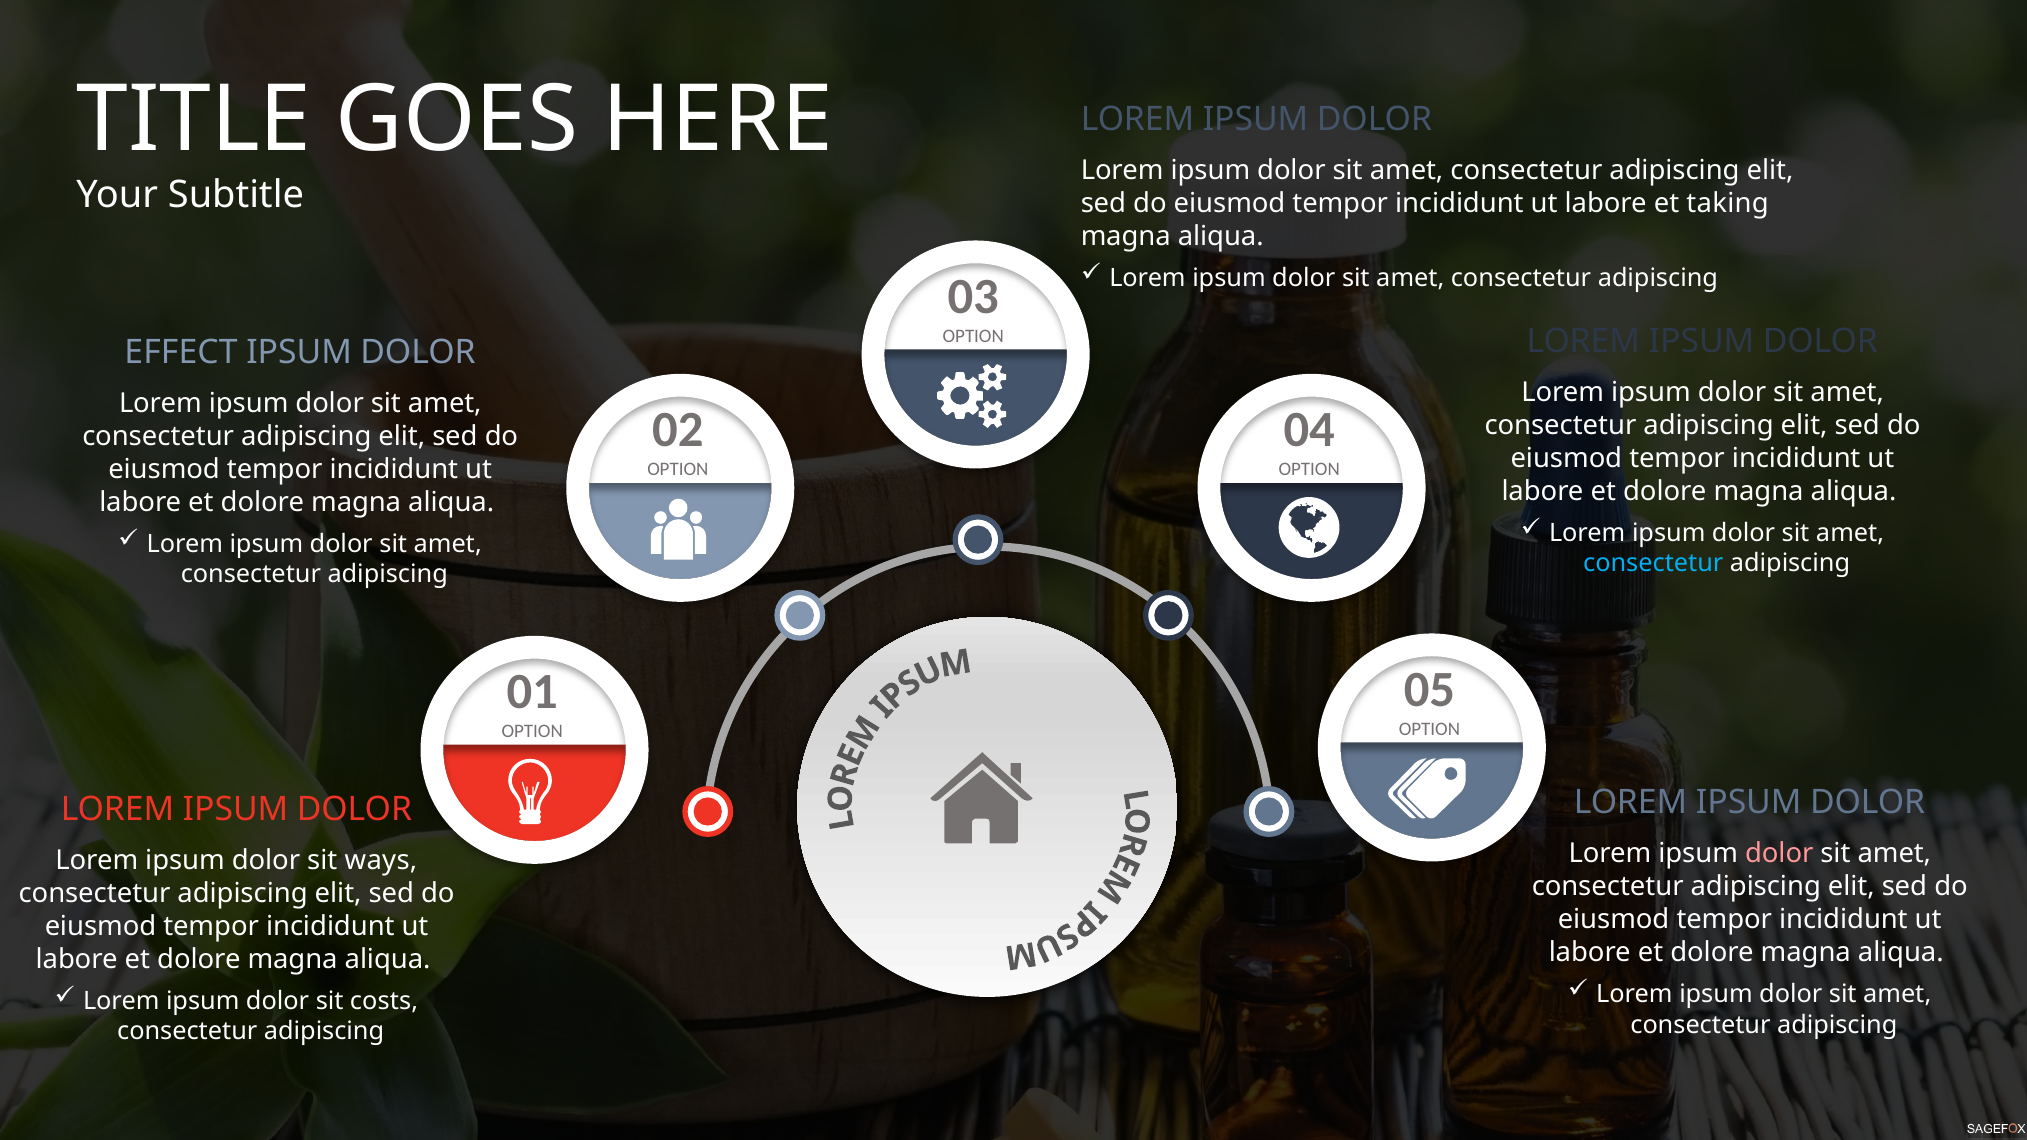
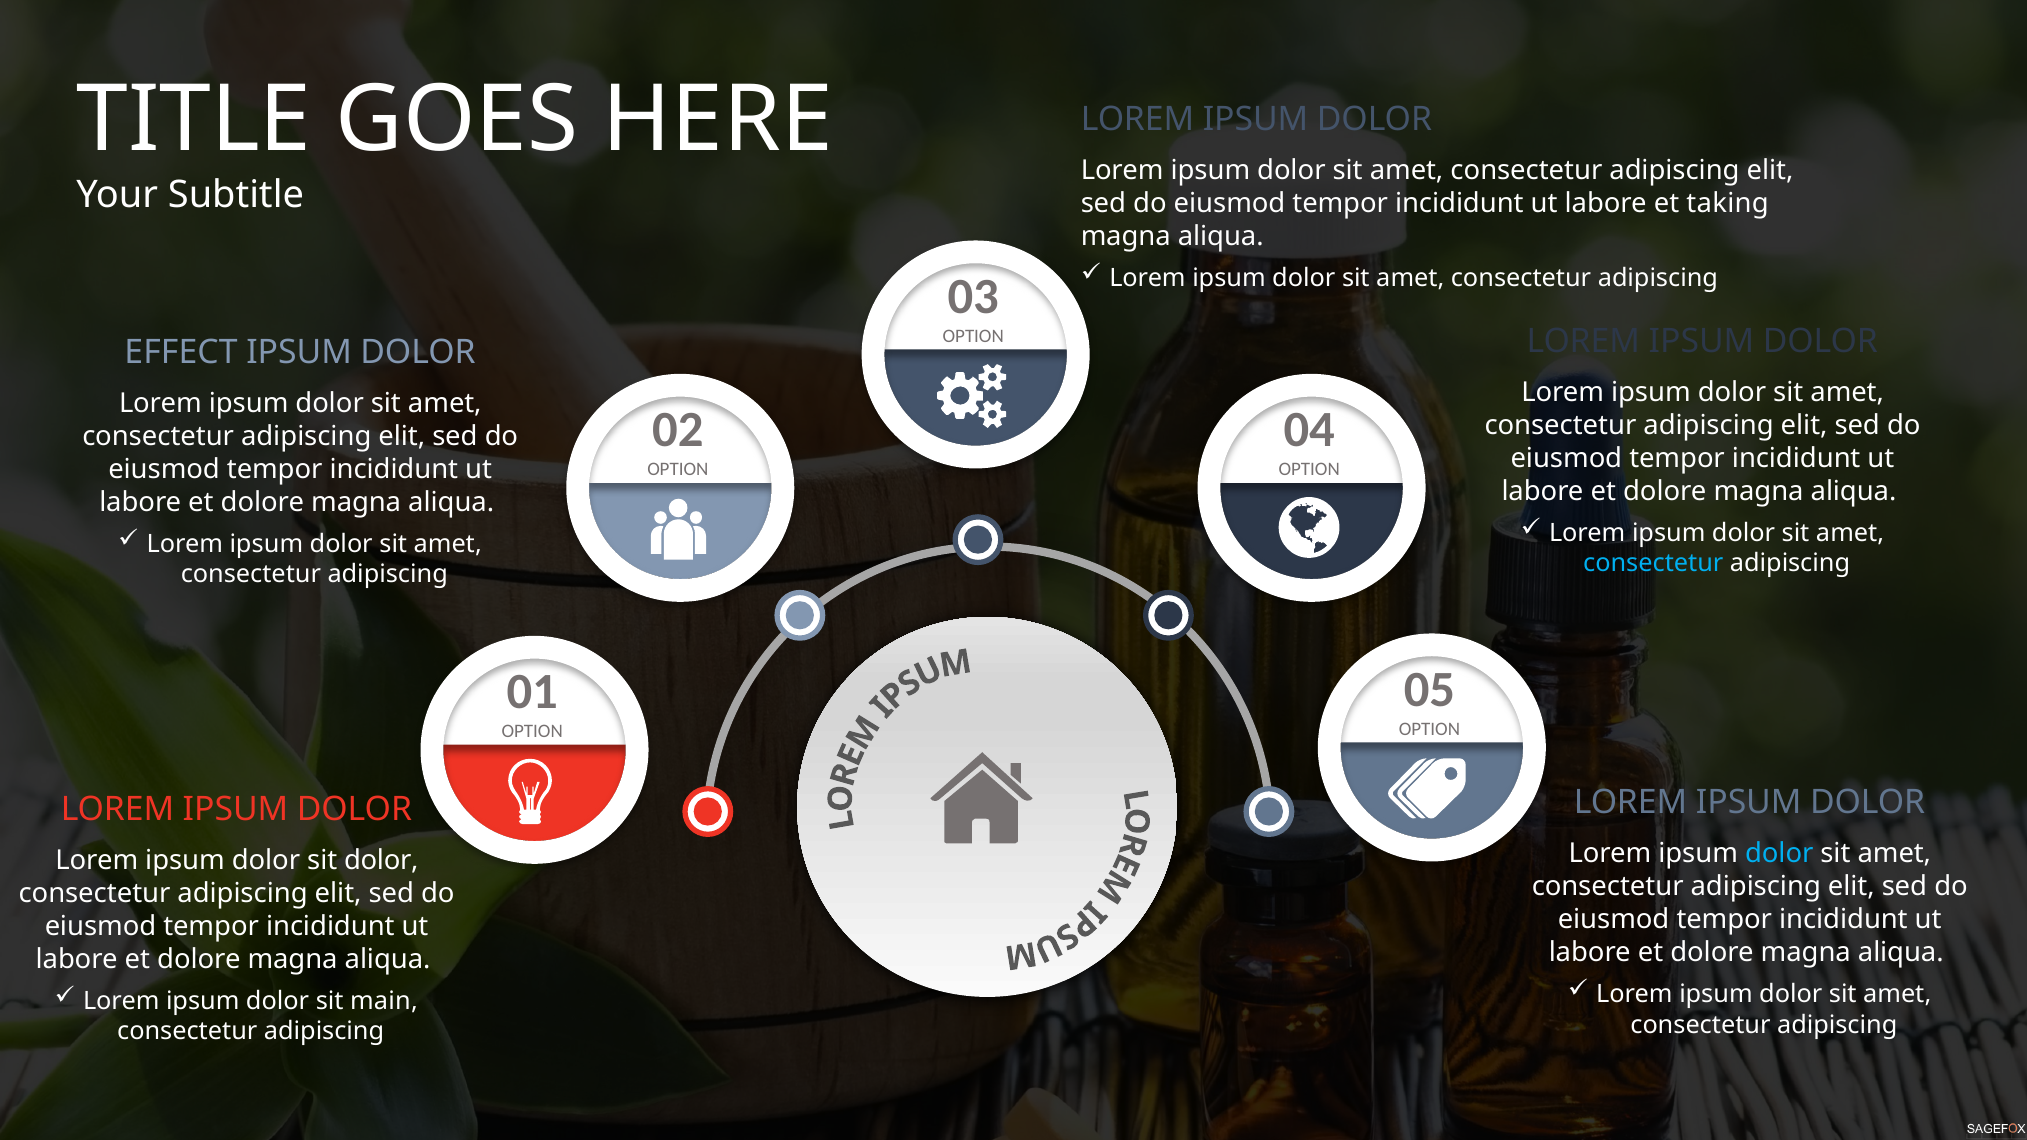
dolor at (1779, 854) colour: pink -> light blue
sit ways: ways -> dolor
costs: costs -> main
